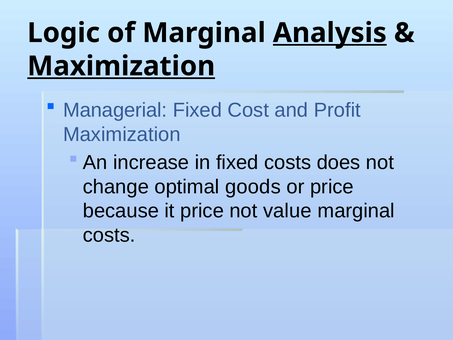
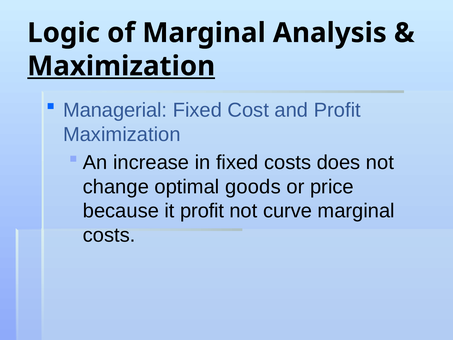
Analysis underline: present -> none
it price: price -> profit
value: value -> curve
